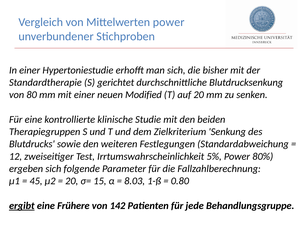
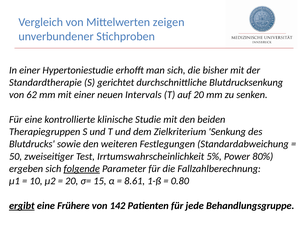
Mittelwerten power: power -> zeigen
80: 80 -> 62
Modified: Modified -> Intervals
12: 12 -> 50
folgende underline: none -> present
45: 45 -> 10
8.03: 8.03 -> 8.61
